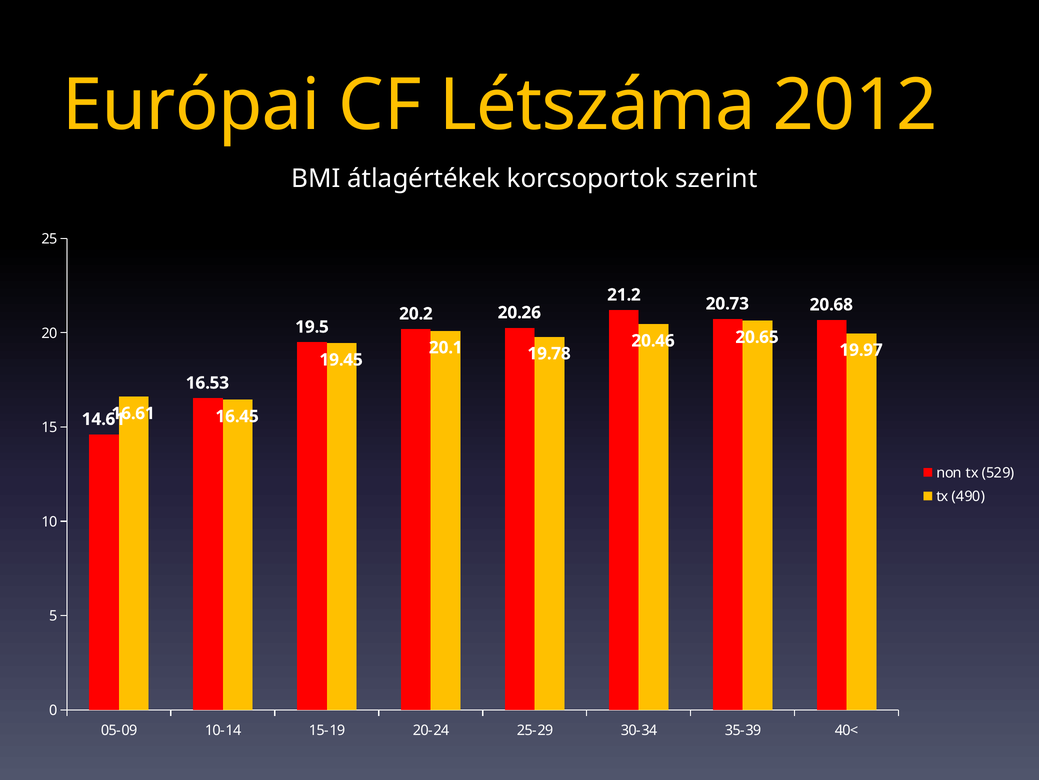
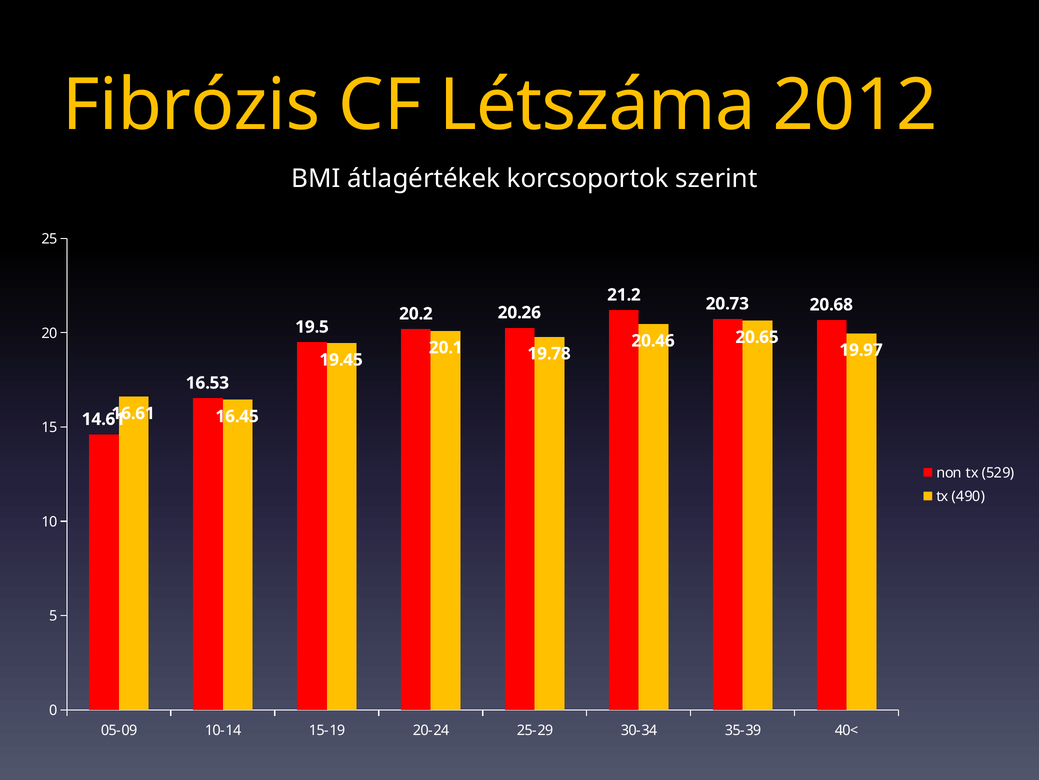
Európai: Európai -> Fibrózis
